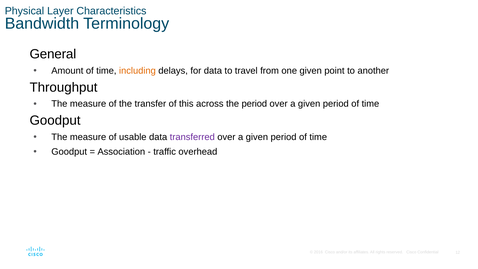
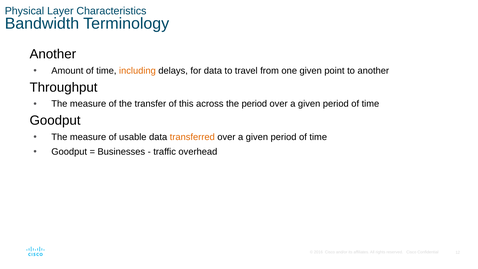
General at (53, 54): General -> Another
transferred colour: purple -> orange
Association: Association -> Businesses
